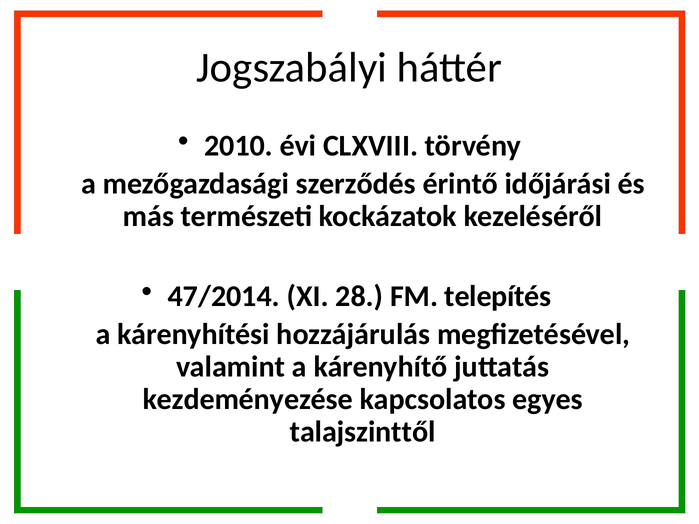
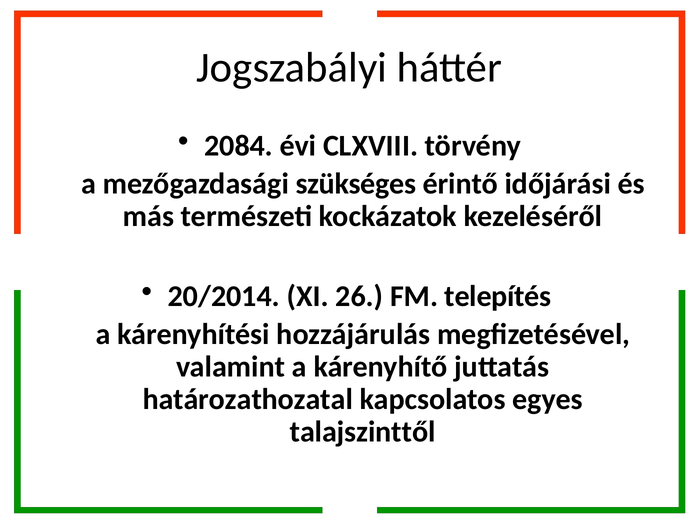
2010: 2010 -> 2084
szerződés: szerződés -> szükséges
47/2014: 47/2014 -> 20/2014
28: 28 -> 26
kezdeményezése: kezdeményezése -> határozathozatal
